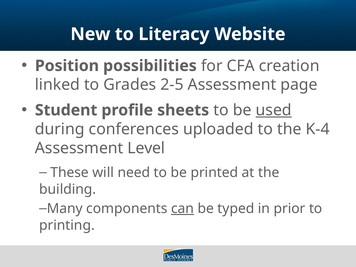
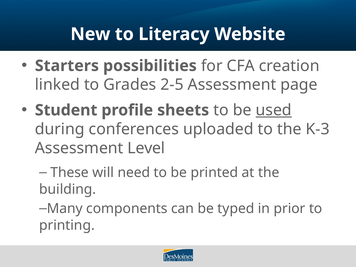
Position: Position -> Starters
K-4: K-4 -> K-3
can underline: present -> none
